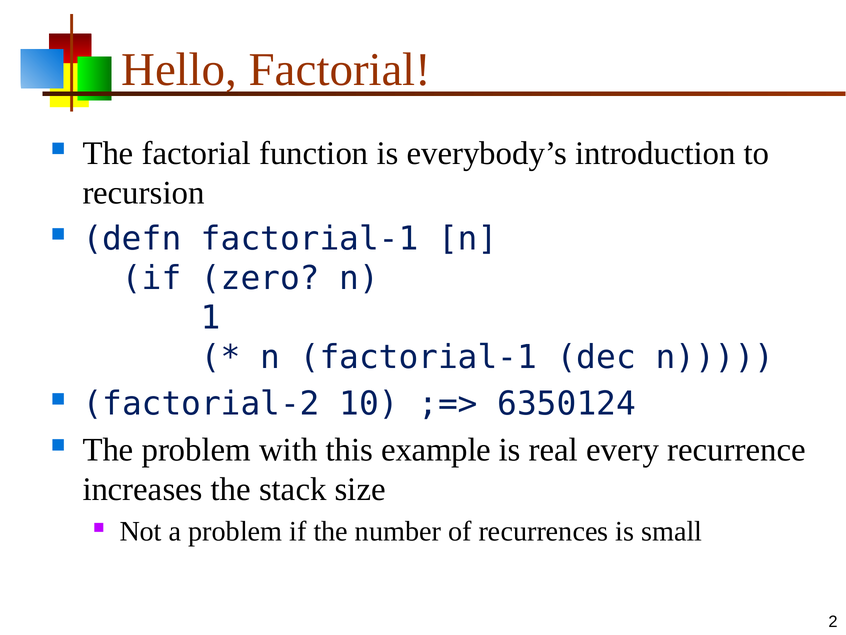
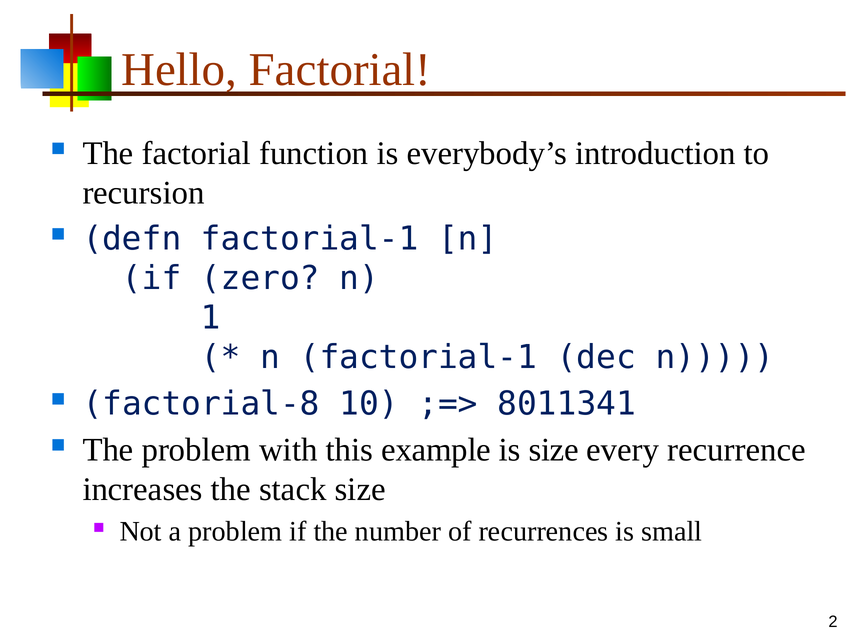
factorial-2: factorial-2 -> factorial-8
6350124: 6350124 -> 8011341
is real: real -> size
